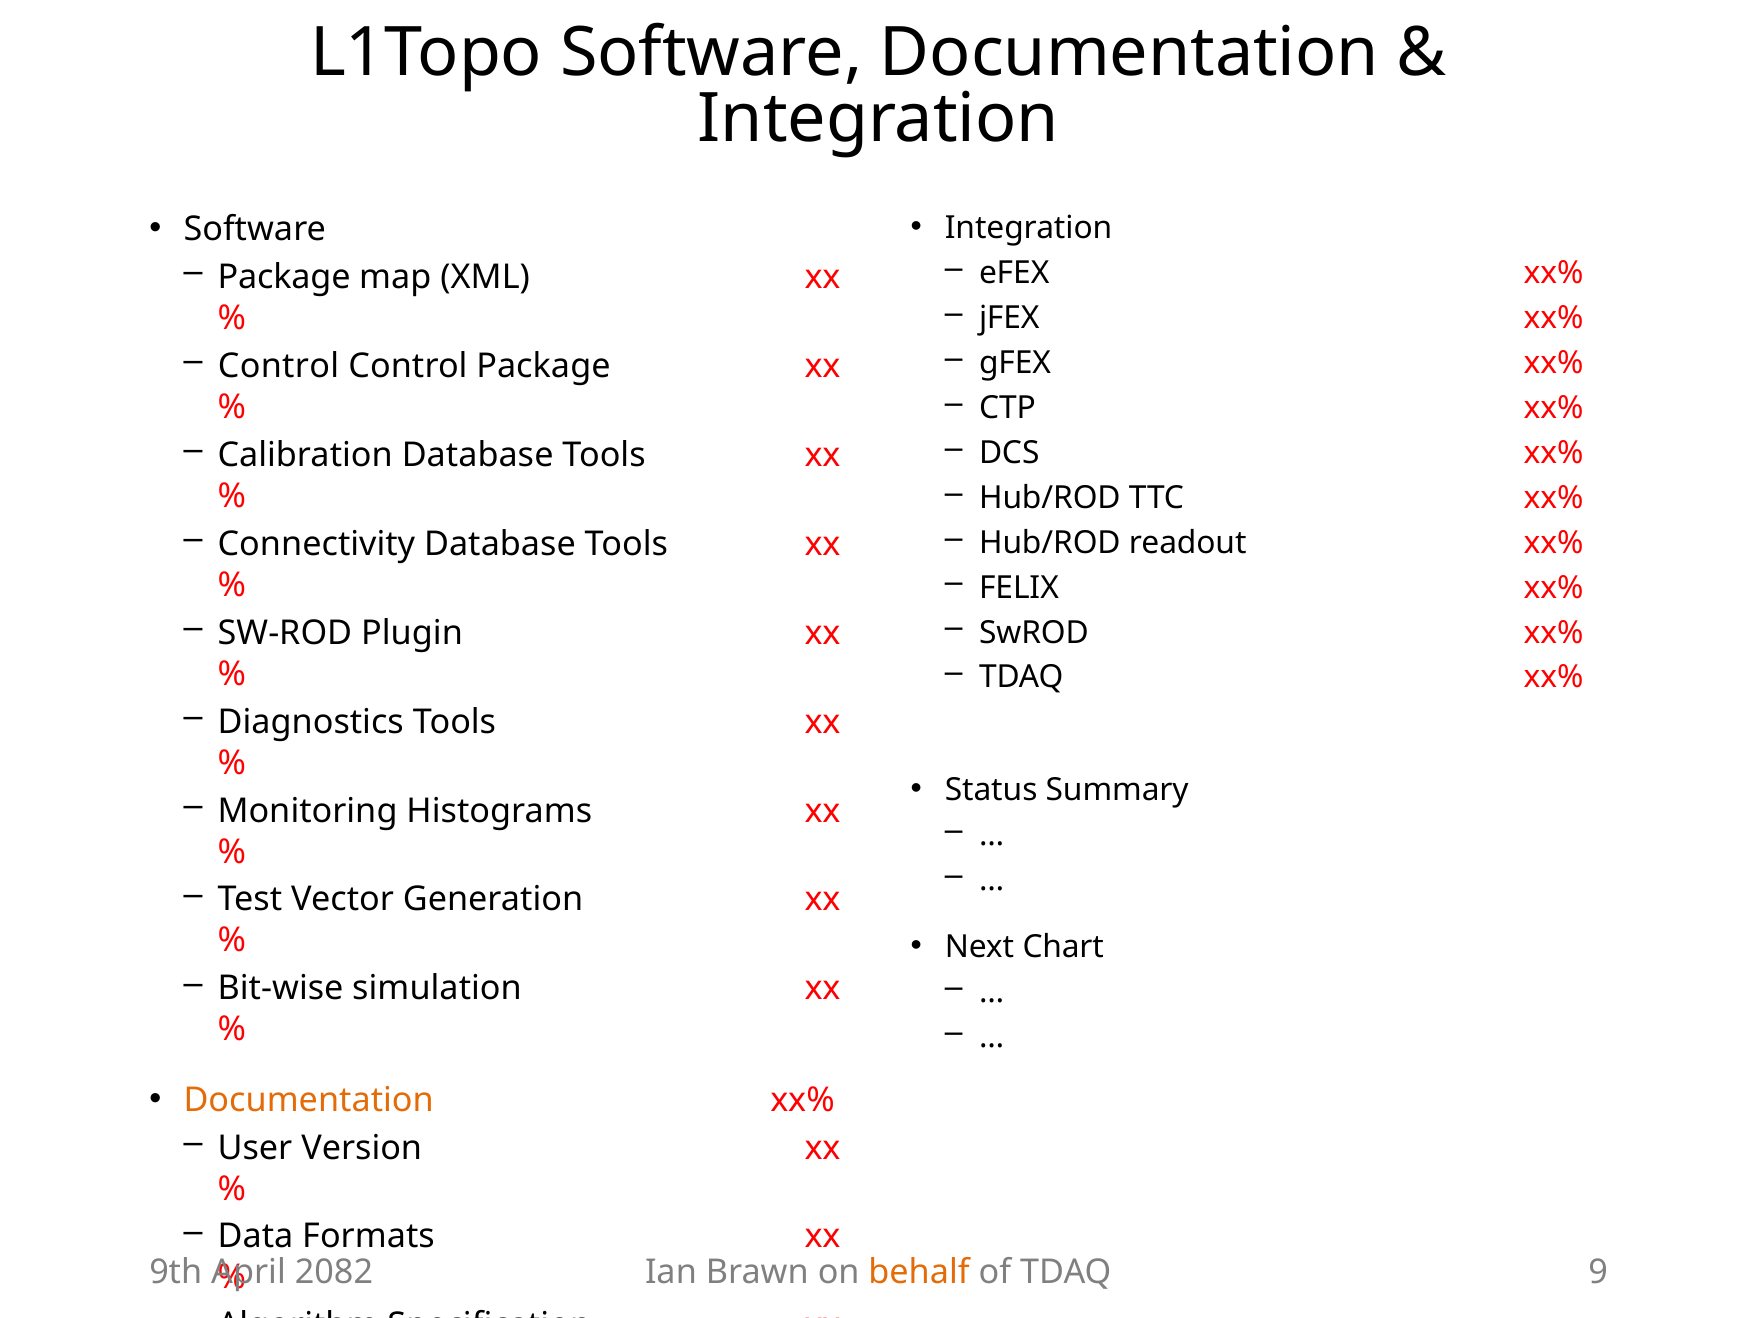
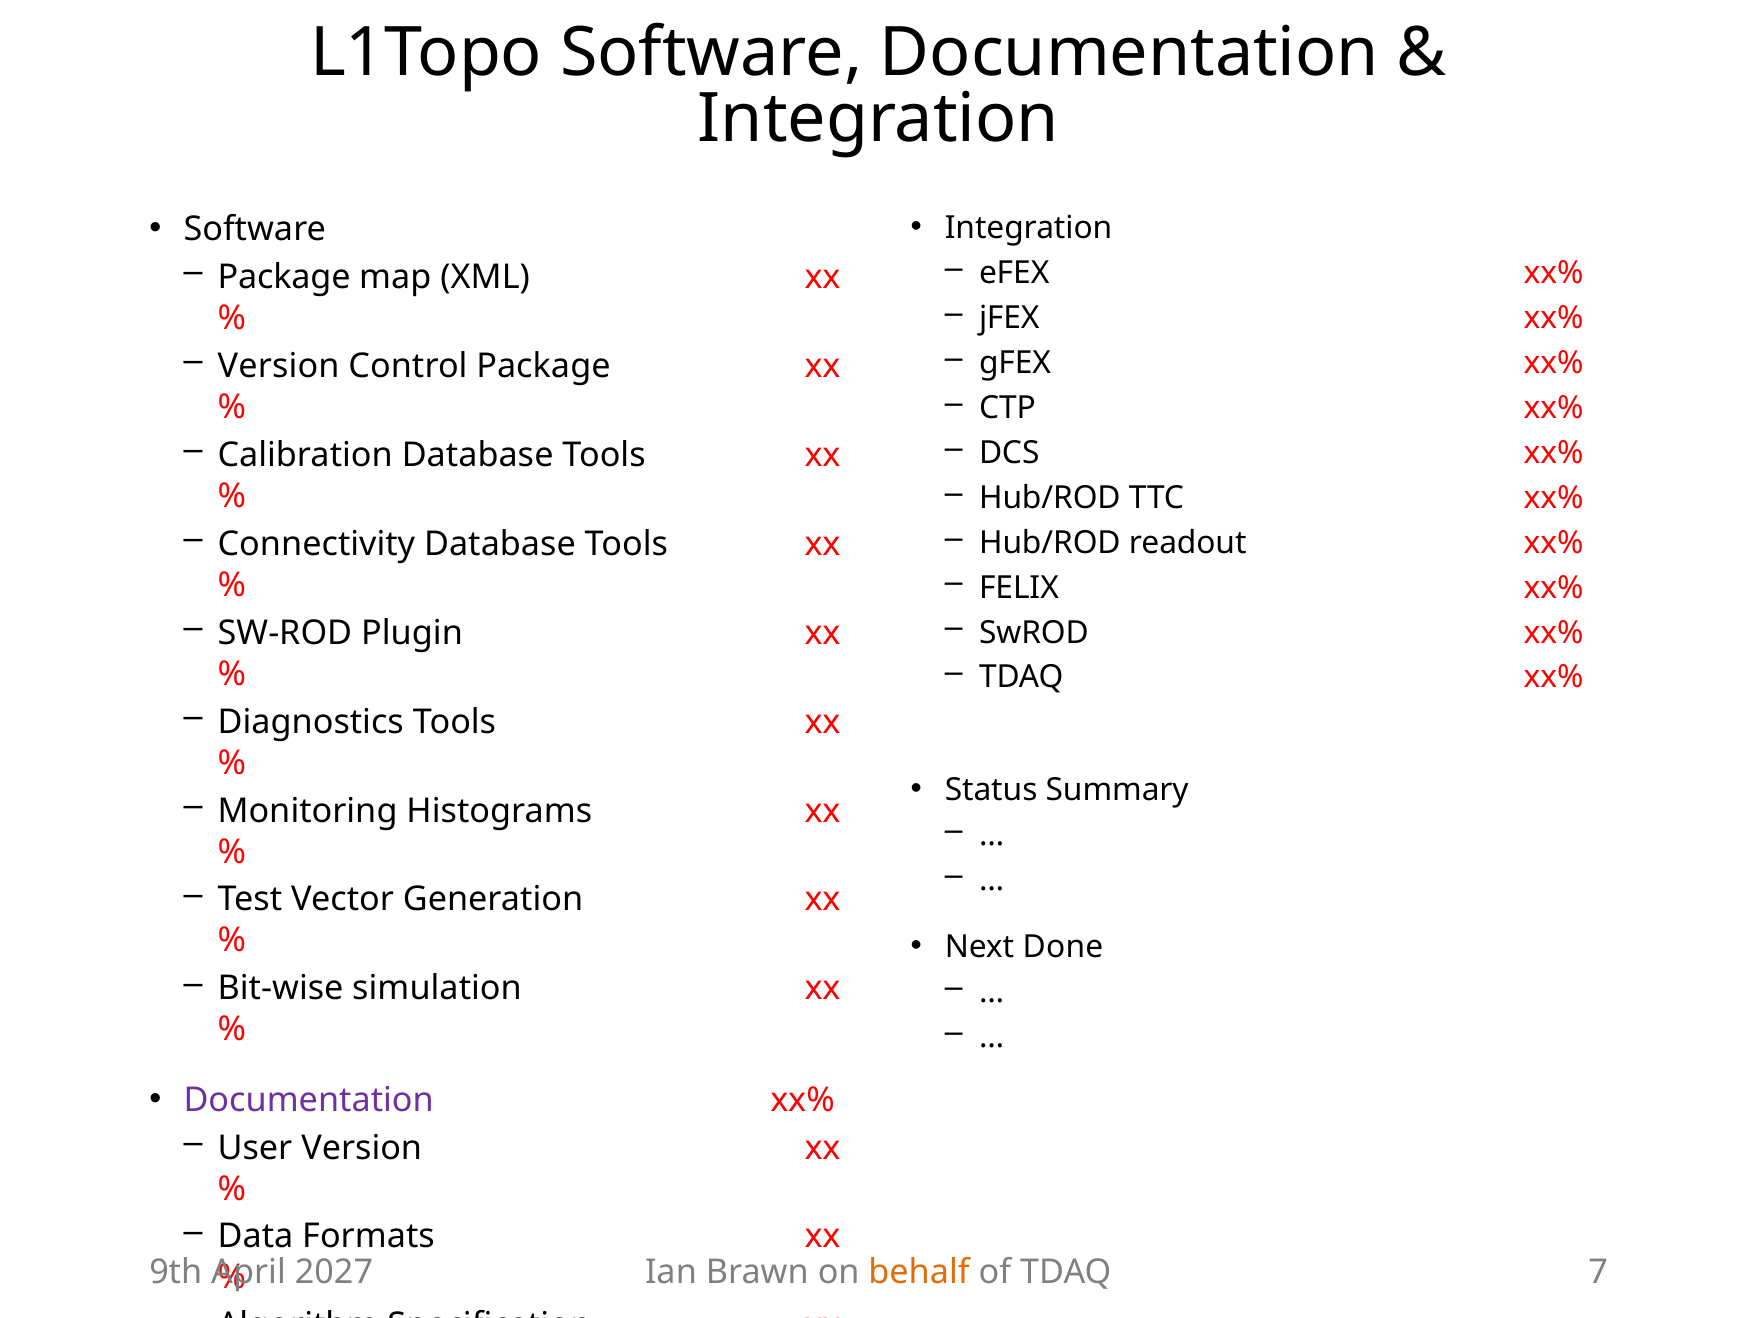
Control at (279, 366): Control -> Version
Chart: Chart -> Done
Documentation at (309, 1100) colour: orange -> purple
2082: 2082 -> 2027
9: 9 -> 7
